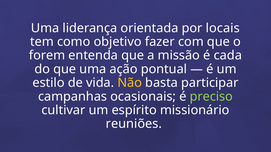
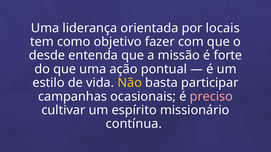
forem: forem -> desde
cada: cada -> forte
preciso colour: light green -> pink
reuniões: reuniões -> contínua
